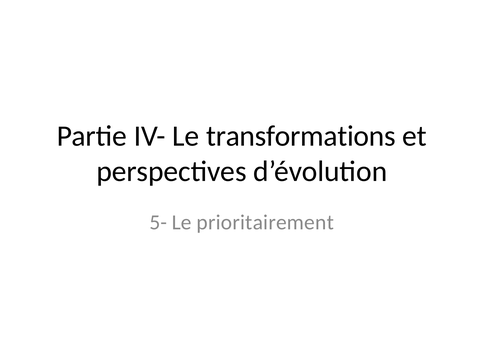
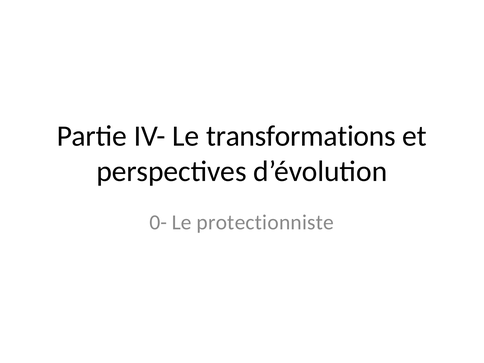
5-: 5- -> 0-
prioritairement: prioritairement -> protectionniste
